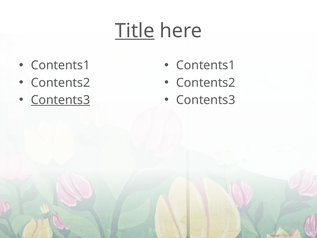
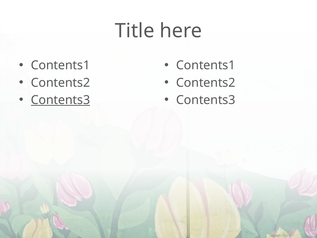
Title underline: present -> none
